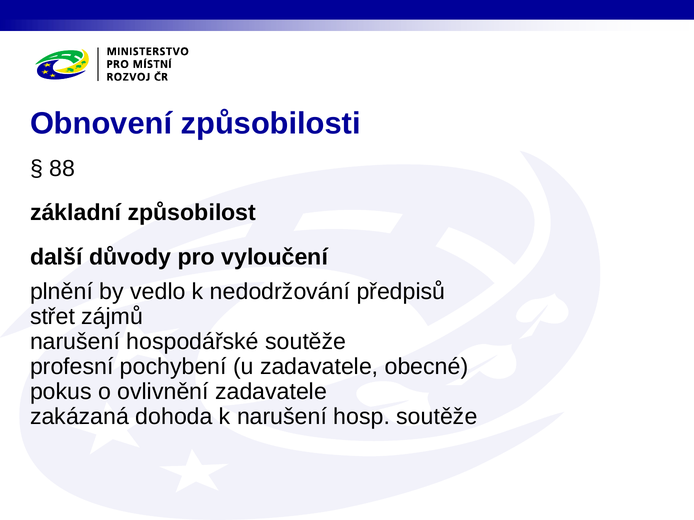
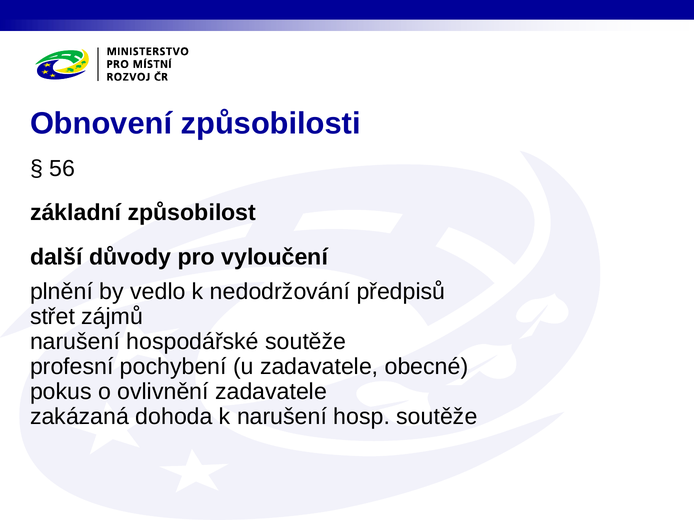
88: 88 -> 56
